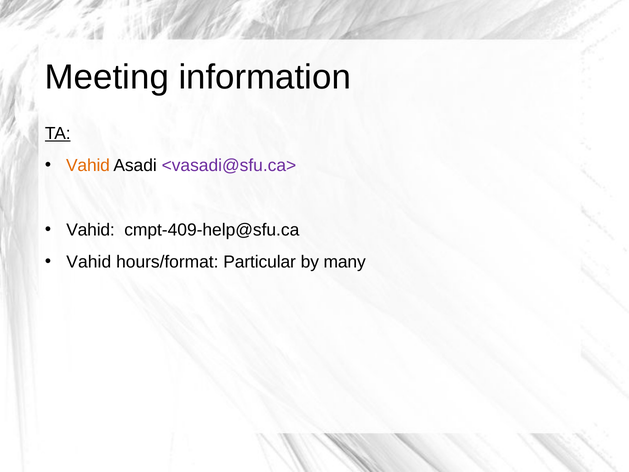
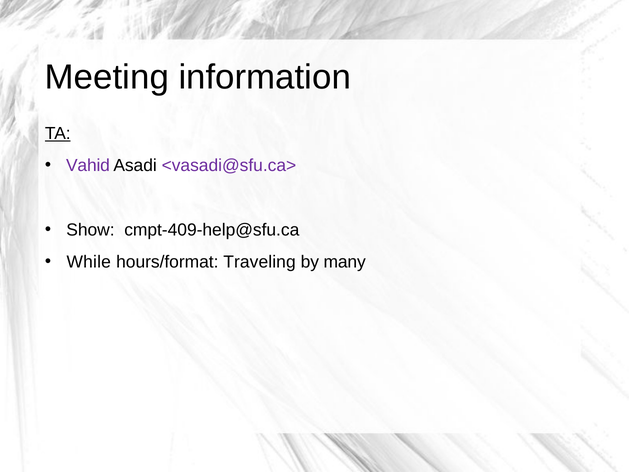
Vahid at (88, 165) colour: orange -> purple
Vahid at (91, 230): Vahid -> Show
Vahid at (89, 262): Vahid -> While
Particular: Particular -> Traveling
